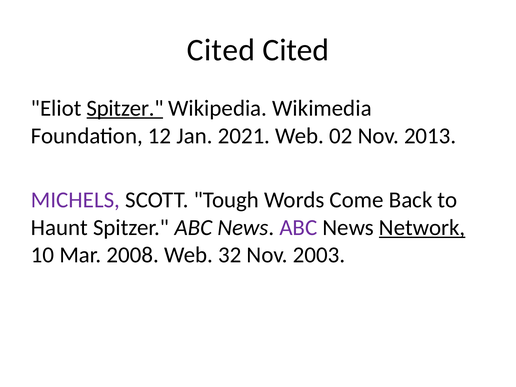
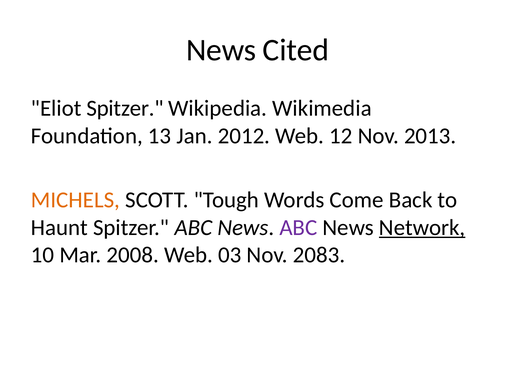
Cited at (221, 50): Cited -> News
Spitzer at (125, 108) underline: present -> none
12: 12 -> 13
2021: 2021 -> 2012
02: 02 -> 12
MICHELS colour: purple -> orange
32: 32 -> 03
2003: 2003 -> 2083
